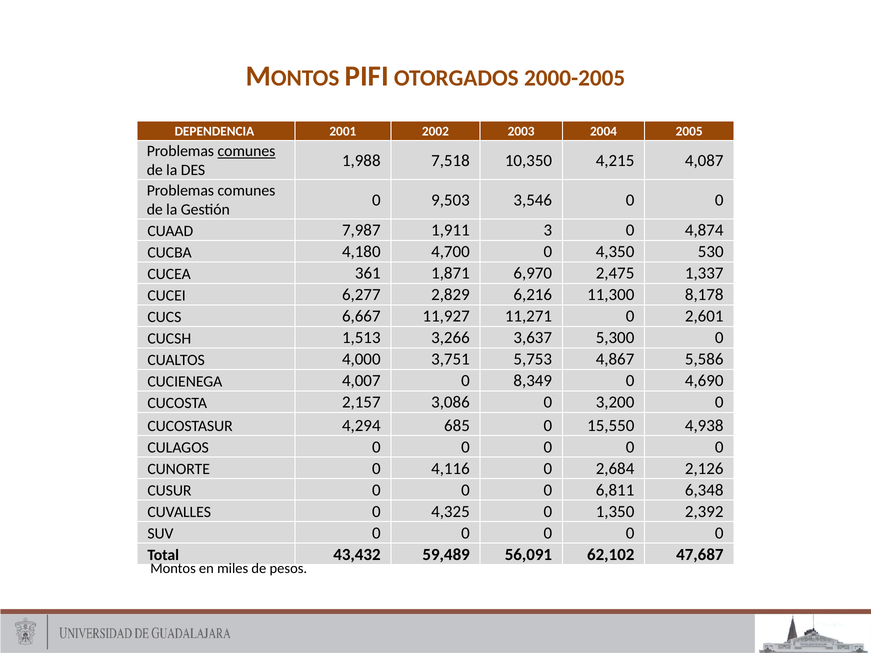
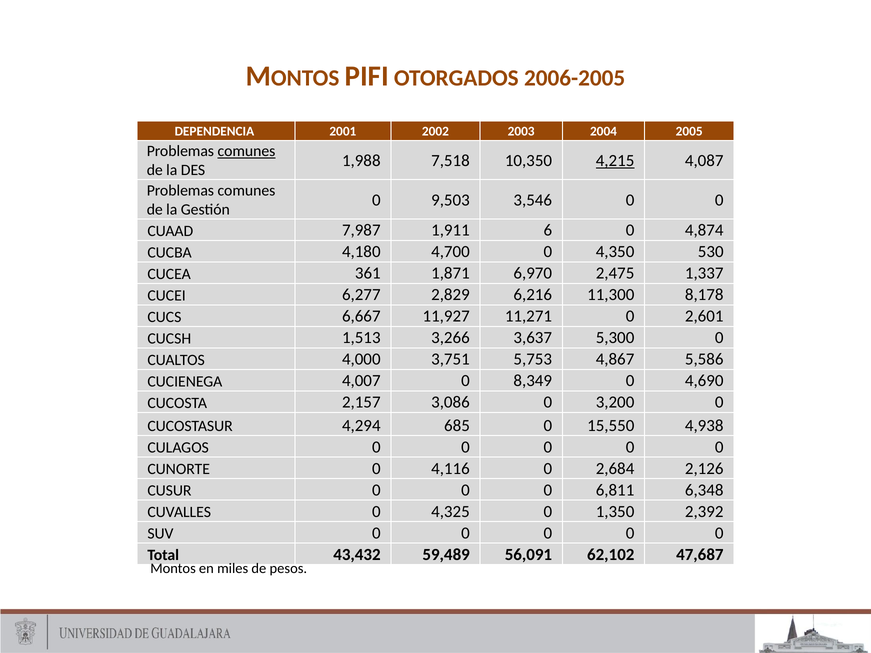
2000-2005: 2000-2005 -> 2006-2005
4,215 underline: none -> present
3: 3 -> 6
